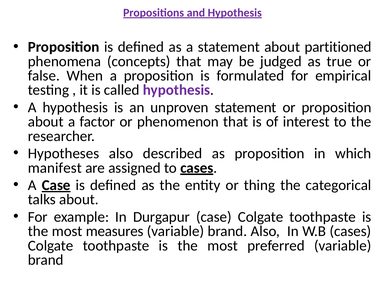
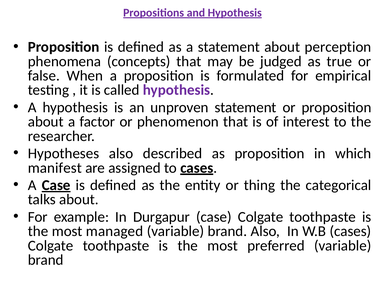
partitioned: partitioned -> perception
measures: measures -> managed
